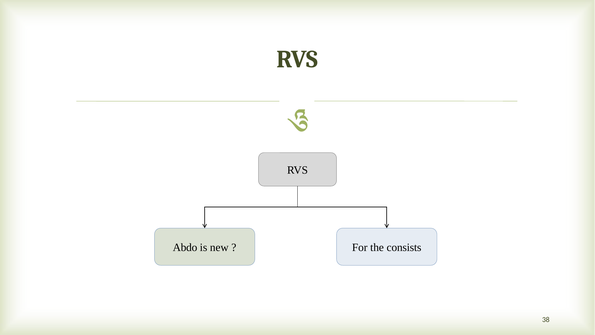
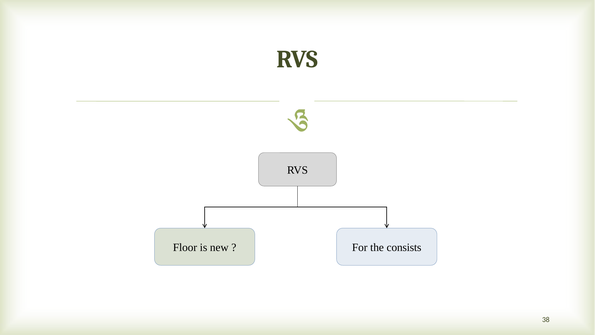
Abdo: Abdo -> Floor
